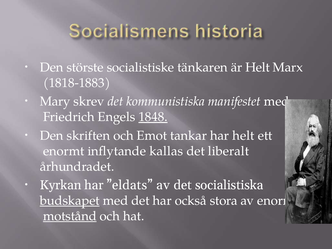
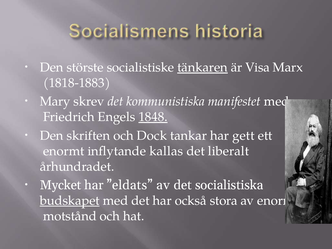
tänkaren underline: none -> present
är Helt: Helt -> Visa
Emot: Emot -> Dock
har helt: helt -> gett
Kyrkan: Kyrkan -> Mycket
motstånd underline: present -> none
